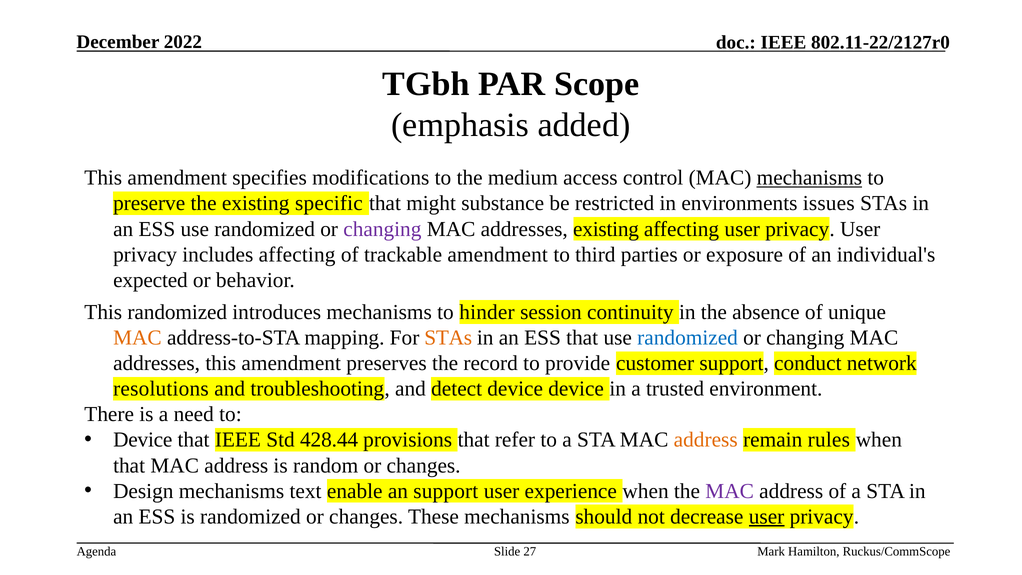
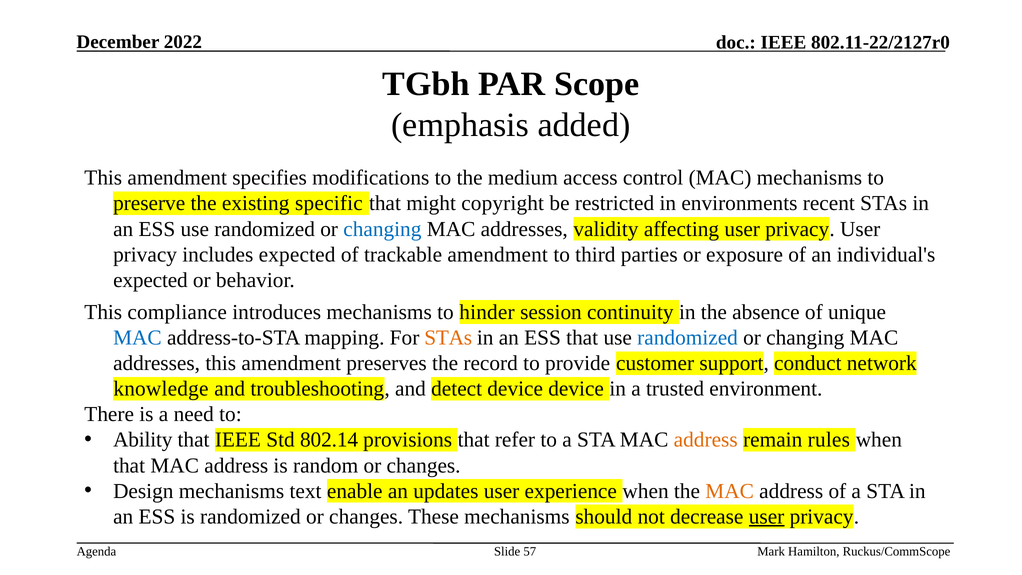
mechanisms at (809, 178) underline: present -> none
substance: substance -> copyright
issues: issues -> recent
changing at (382, 229) colour: purple -> blue
addresses existing: existing -> validity
includes affecting: affecting -> expected
This randomized: randomized -> compliance
MAC at (137, 338) colour: orange -> blue
resolutions: resolutions -> knowledge
Device at (143, 440): Device -> Ability
428.44: 428.44 -> 802.14
an support: support -> updates
MAC at (730, 491) colour: purple -> orange
27: 27 -> 57
